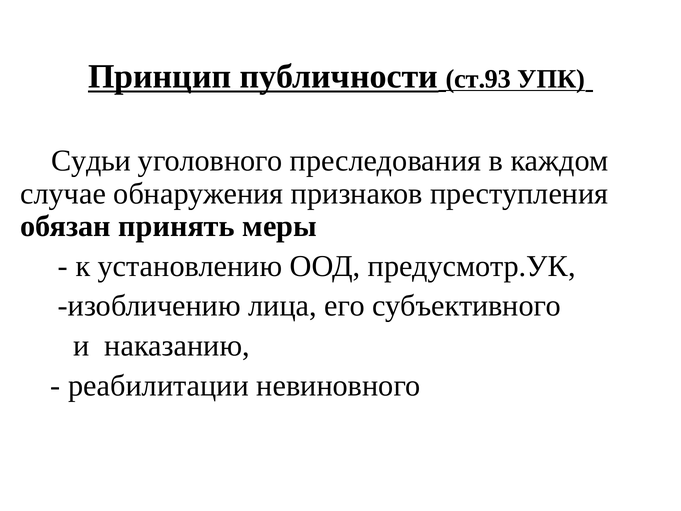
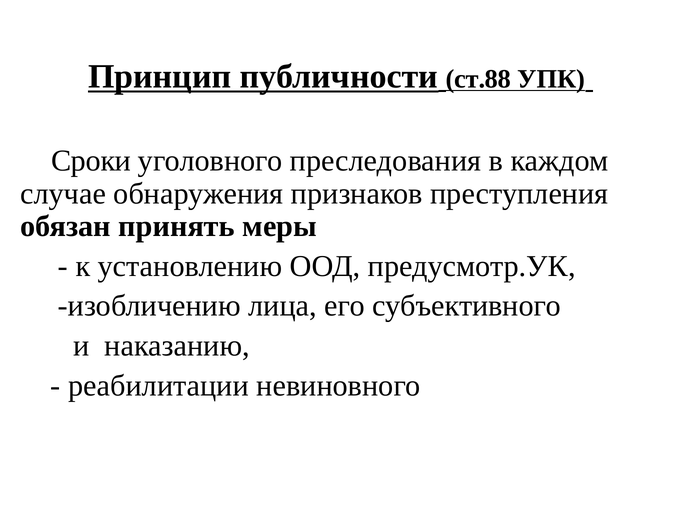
ст.93: ст.93 -> ст.88
Судьи: Судьи -> Сроки
